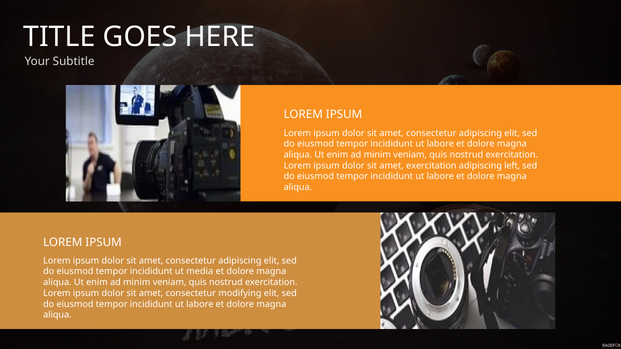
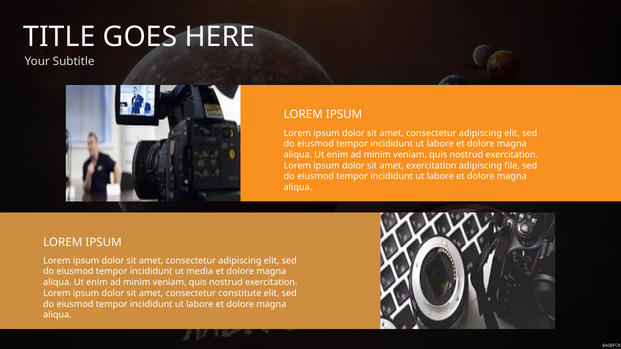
left: left -> file
modifying: modifying -> constitute
